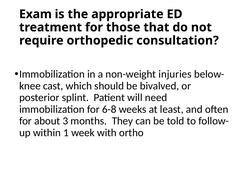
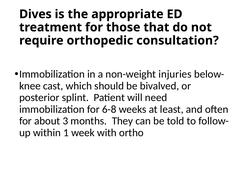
Exam: Exam -> Dives
